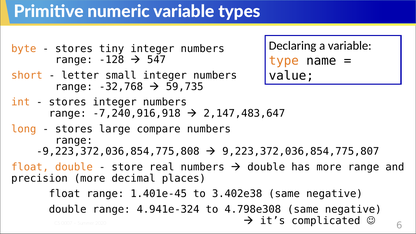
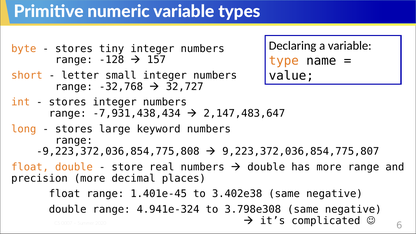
547: 547 -> 157
59,735: 59,735 -> 32,727
-7,240,916,918: -7,240,916,918 -> -7,931,438,434
compare: compare -> keyword
4.798e308: 4.798e308 -> 3.798e308
